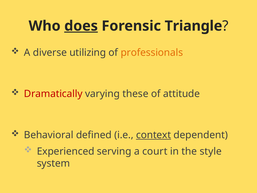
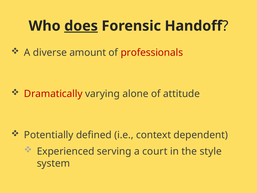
Triangle: Triangle -> Handoff
utilizing: utilizing -> amount
professionals colour: orange -> red
these: these -> alone
Behavioral: Behavioral -> Potentially
context underline: present -> none
